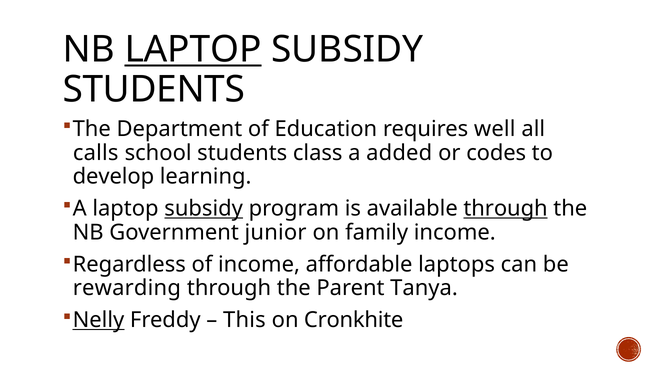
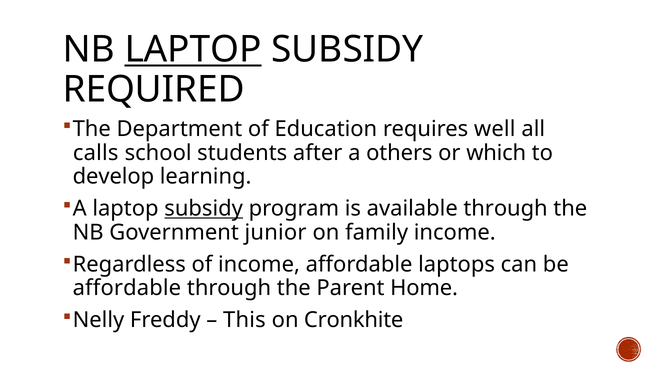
STUDENTS at (154, 89): STUDENTS -> REQUIRED
class: class -> after
added: added -> others
codes: codes -> which
through at (506, 208) underline: present -> none
rewarding at (127, 288): rewarding -> affordable
Tanya: Tanya -> Home
Nelly underline: present -> none
